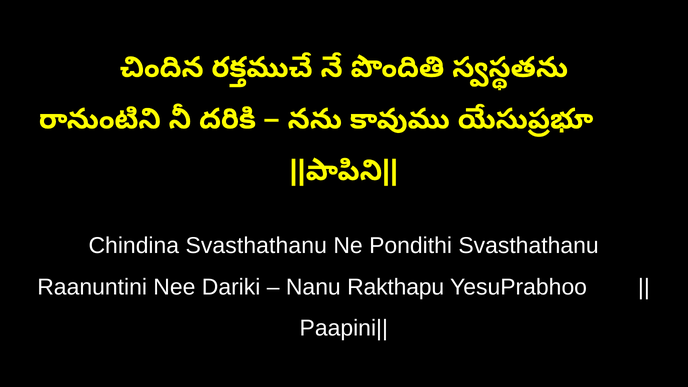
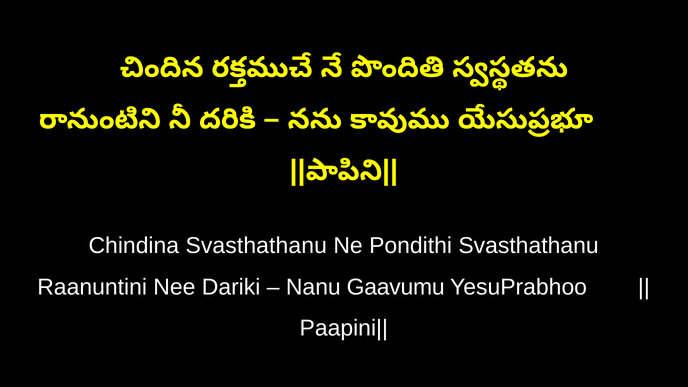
Rakthapu: Rakthapu -> Gaavumu
